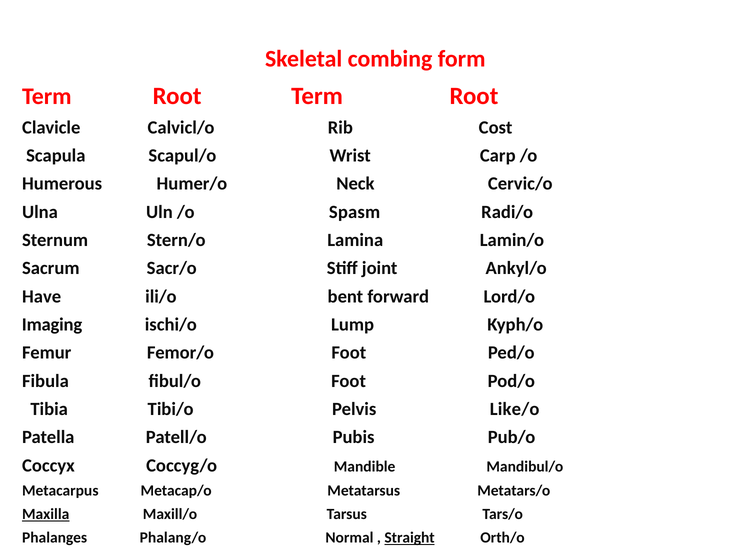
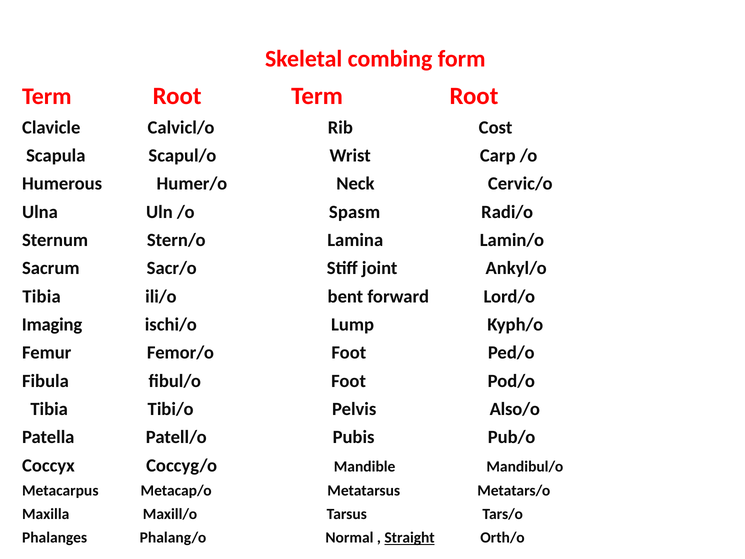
Have at (42, 296): Have -> Tibia
Like/o: Like/o -> Also/o
Maxilla underline: present -> none
